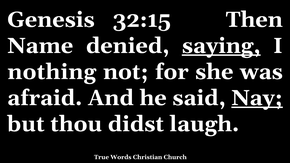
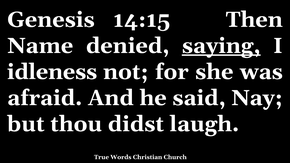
32:15: 32:15 -> 14:15
nothing: nothing -> idleness
Nay underline: present -> none
